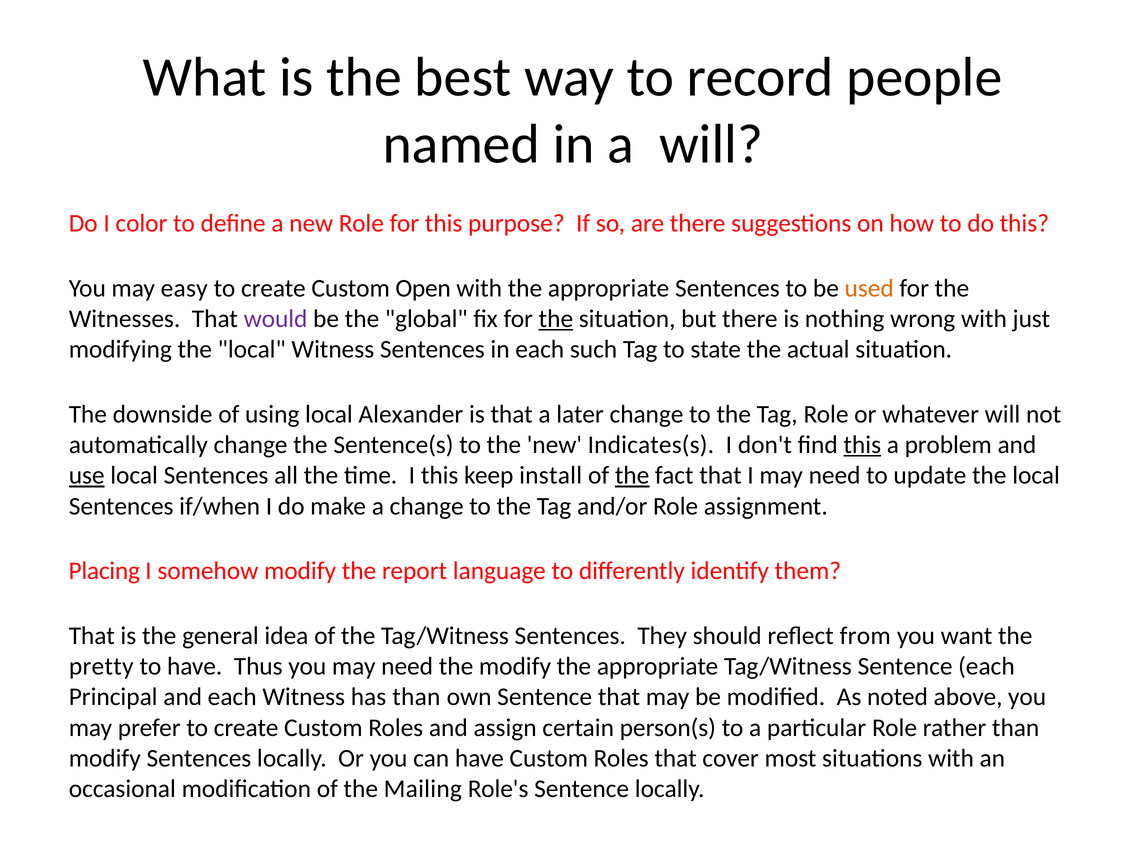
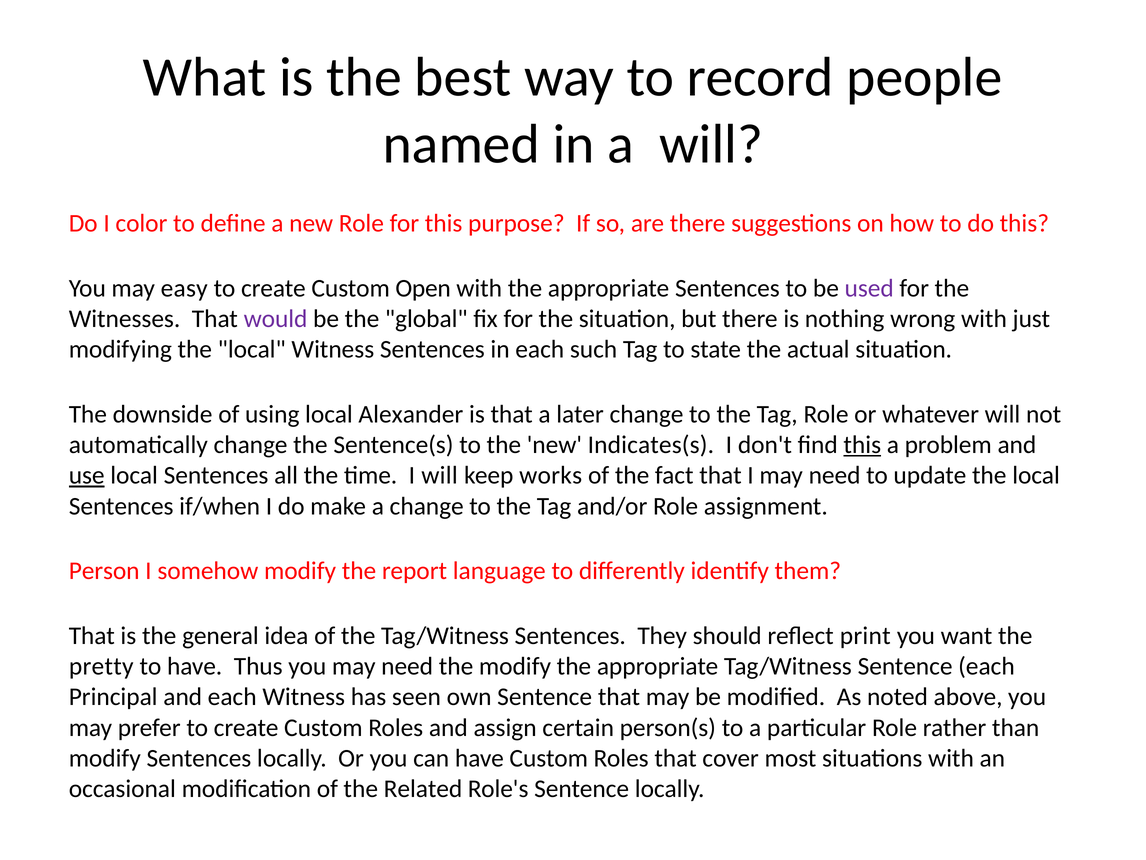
used colour: orange -> purple
the at (556, 319) underline: present -> none
I this: this -> will
install: install -> works
the at (632, 475) underline: present -> none
Placing: Placing -> Person
from: from -> print
has than: than -> seen
Mailing: Mailing -> Related
